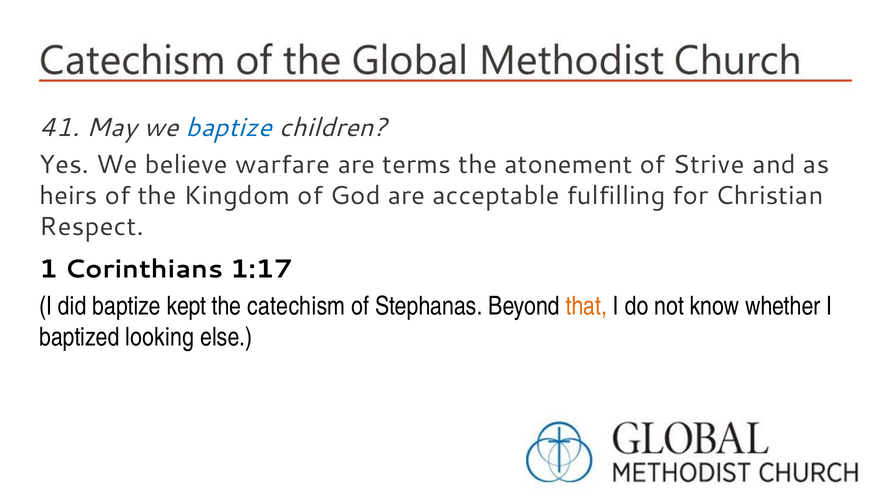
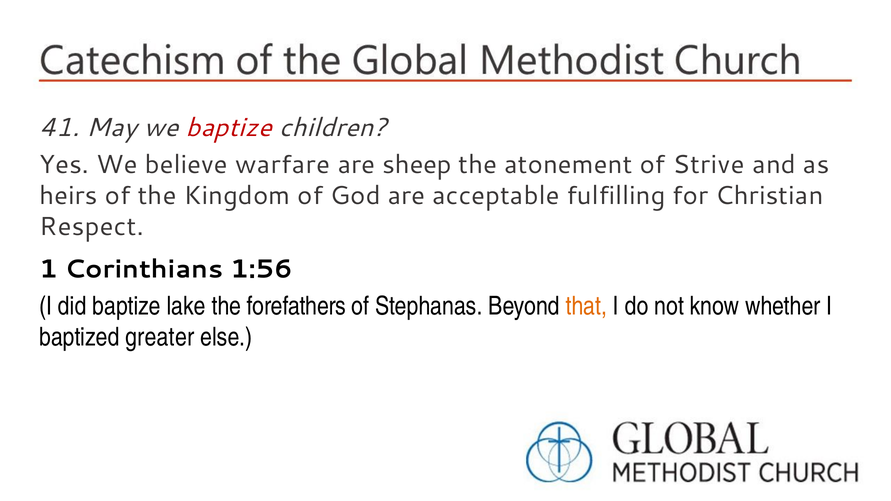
baptize at (229, 128) colour: blue -> red
terms: terms -> sheep
1:17: 1:17 -> 1:56
kept: kept -> lake
catechism: catechism -> forefathers
looking: looking -> greater
